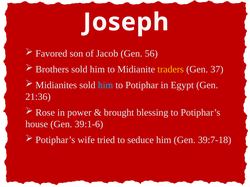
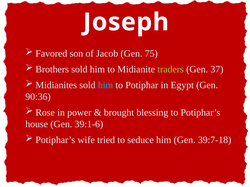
56: 56 -> 75
traders colour: yellow -> light green
21:36: 21:36 -> 90:36
